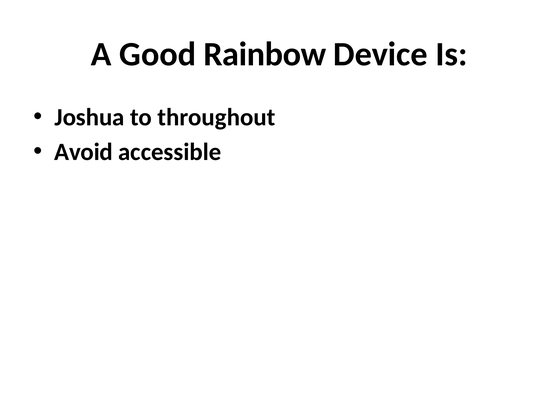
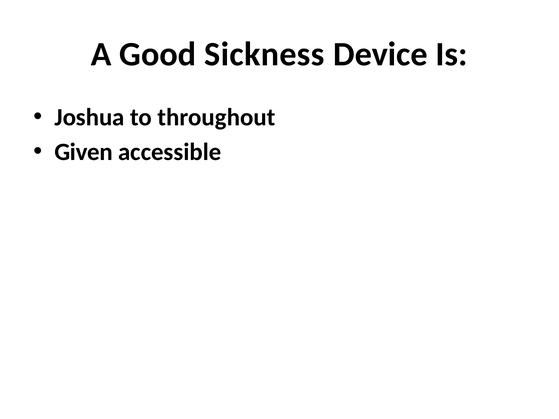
Rainbow: Rainbow -> Sickness
Avoid: Avoid -> Given
